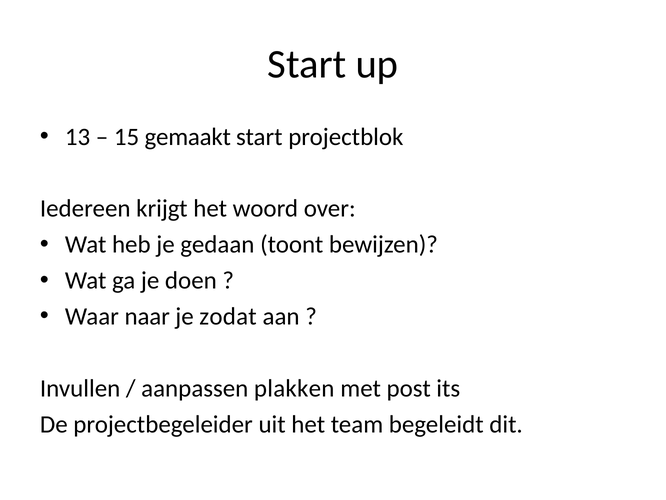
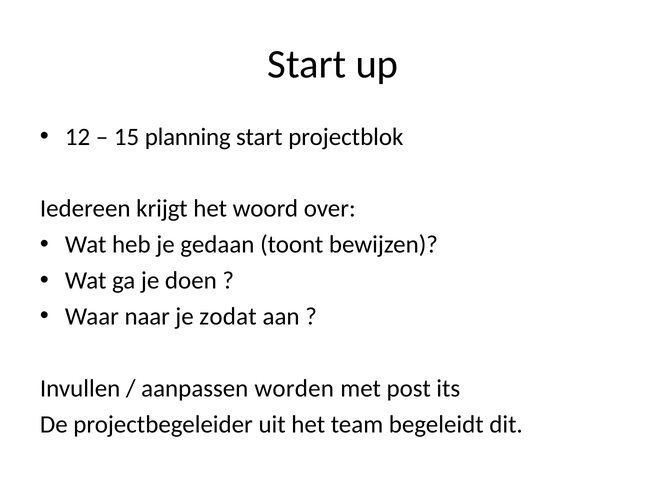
13: 13 -> 12
gemaakt: gemaakt -> planning
plakken: plakken -> worden
